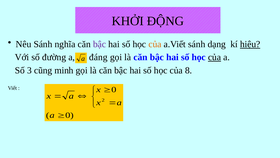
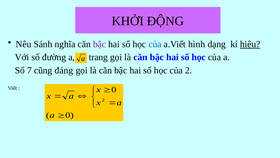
của at (155, 44) colour: orange -> blue
a.Viết sánh: sánh -> hình
đáng: đáng -> trang
của at (215, 57) underline: present -> none
3: 3 -> 7
minh: minh -> đáng
của 8: 8 -> 2
